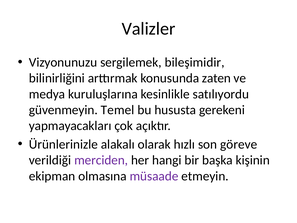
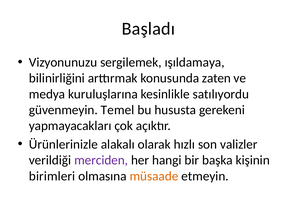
Valizler: Valizler -> Başladı
bileşimidir: bileşimidir -> ışıldamaya
göreve: göreve -> valizler
ekipman: ekipman -> birimleri
müsaade colour: purple -> orange
